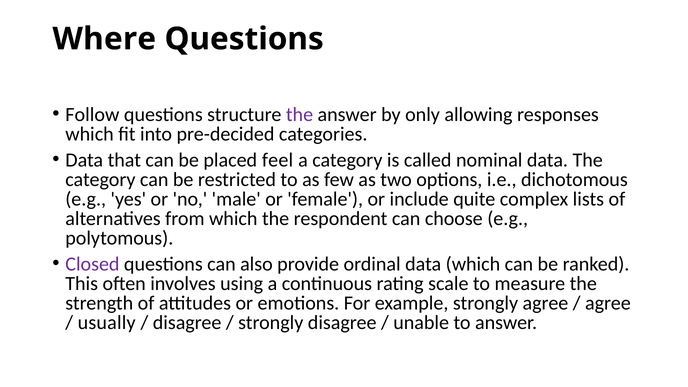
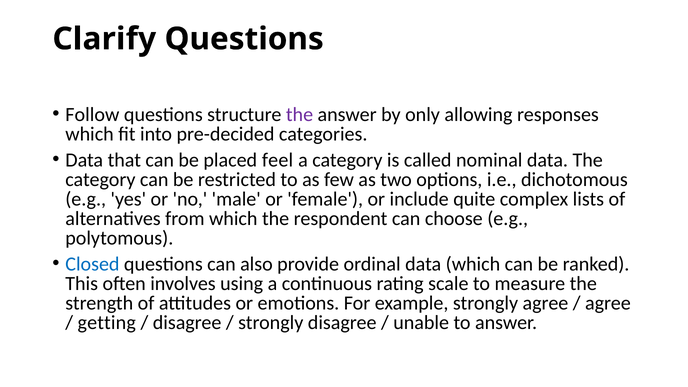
Where: Where -> Clarify
Closed colour: purple -> blue
usually: usually -> getting
